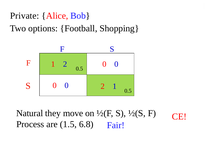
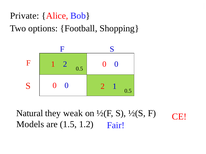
move: move -> weak
Process: Process -> Models
6.8: 6.8 -> 1.2
